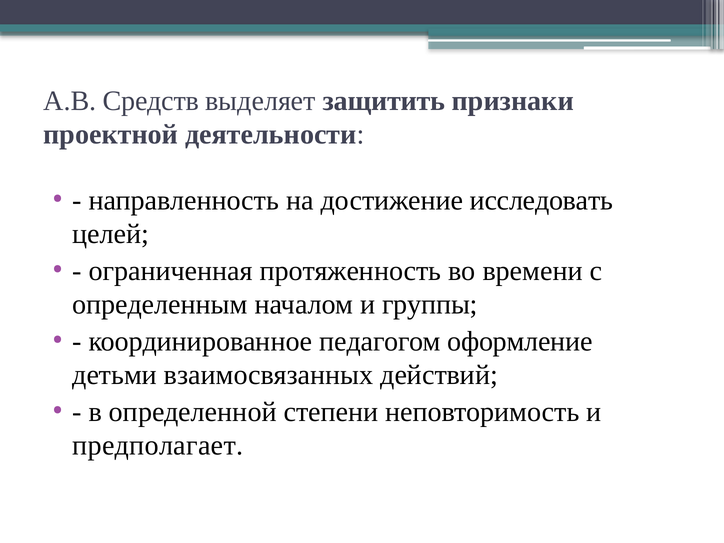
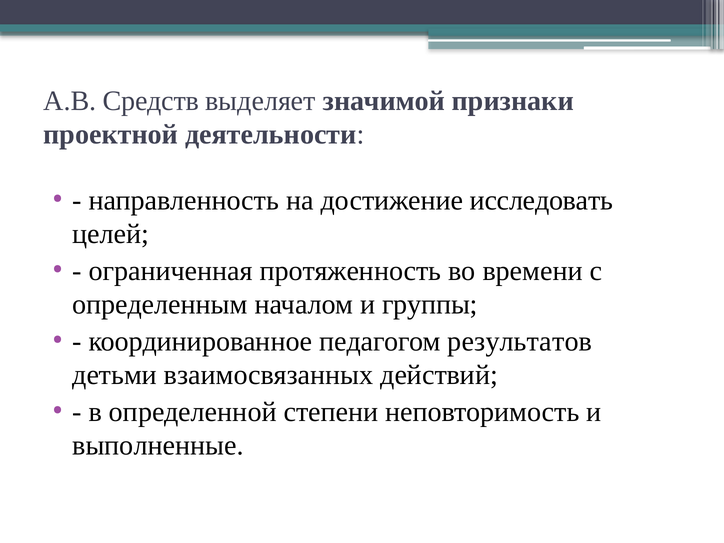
защитить: защитить -> значимой
оформление: оформление -> результатов
предполагает: предполагает -> выполненные
